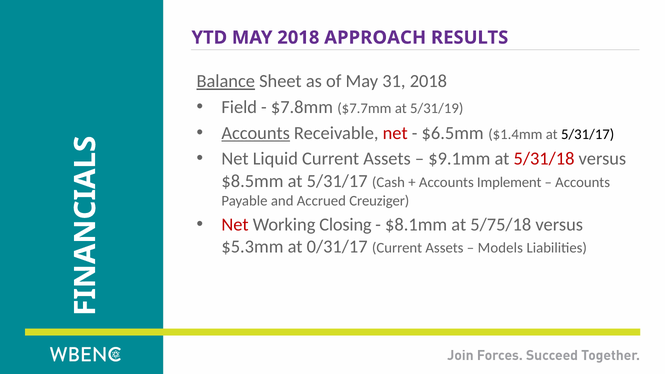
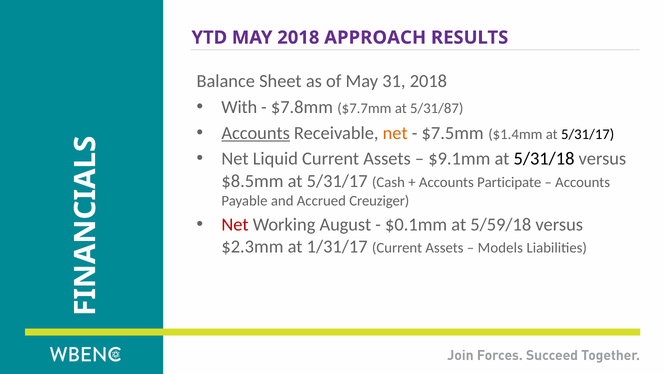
Balance underline: present -> none
Field: Field -> With
5/31/19: 5/31/19 -> 5/31/87
net at (395, 133) colour: red -> orange
$6.5mm: $6.5mm -> $7.5mm
5/31/18 colour: red -> black
Implement: Implement -> Participate
Closing: Closing -> August
$8.1mm: $8.1mm -> $0.1mm
5/75/18: 5/75/18 -> 5/59/18
$5.3mm: $5.3mm -> $2.3mm
0/31/17: 0/31/17 -> 1/31/17
